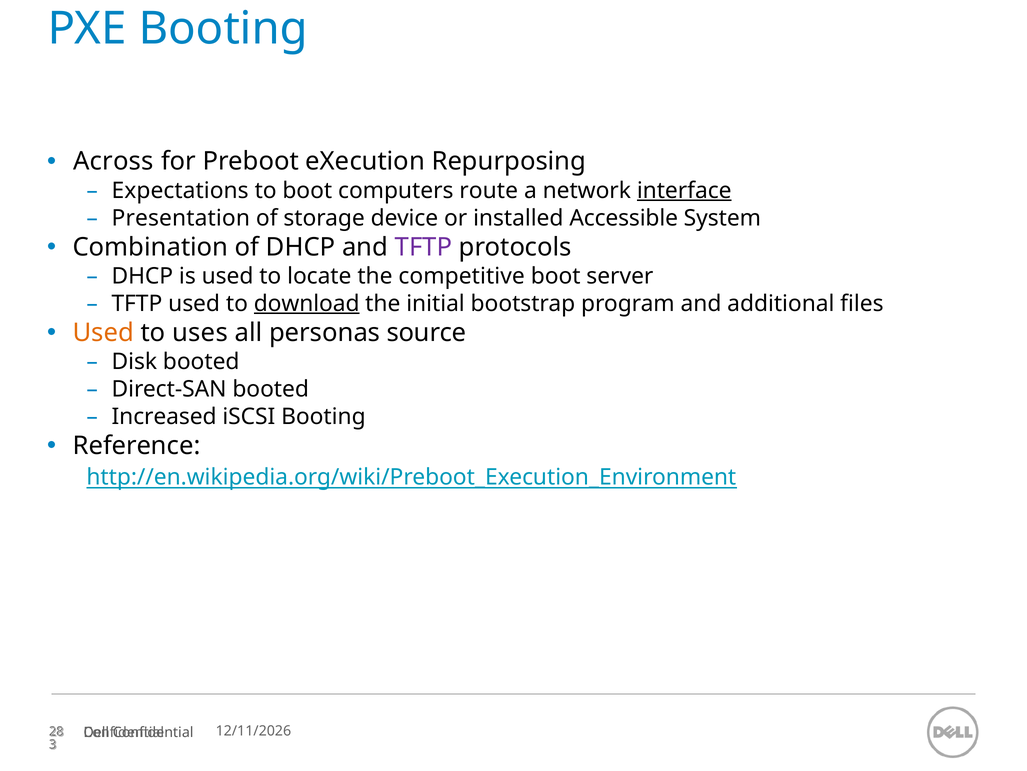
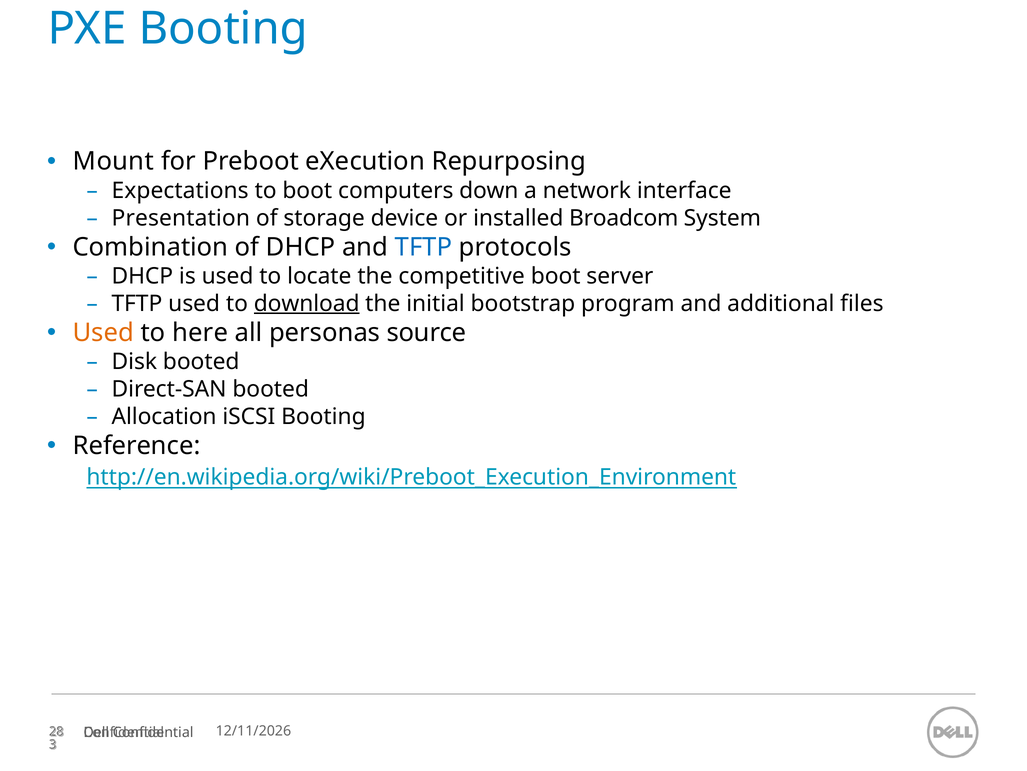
Across: Across -> Mount
route: route -> down
interface underline: present -> none
Accessible: Accessible -> Broadcom
TFTP at (423, 247) colour: purple -> blue
uses: uses -> here
Increased: Increased -> Allocation
